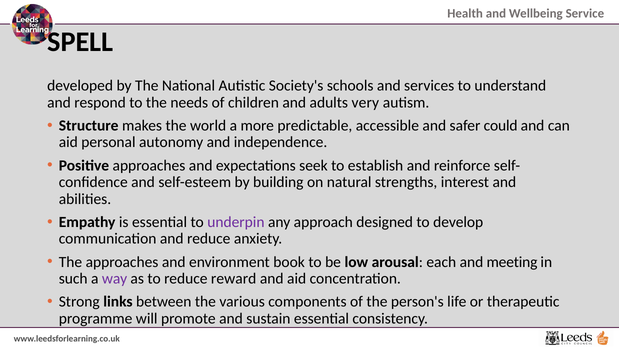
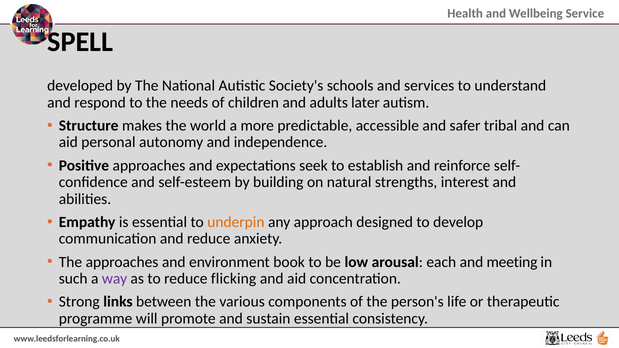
very: very -> later
could: could -> tribal
underpin colour: purple -> orange
reward: reward -> flicking
